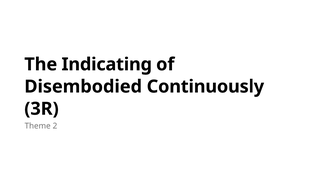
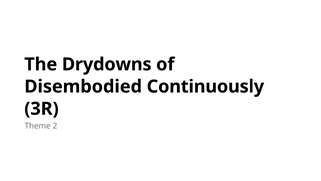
Indicating: Indicating -> Drydowns
